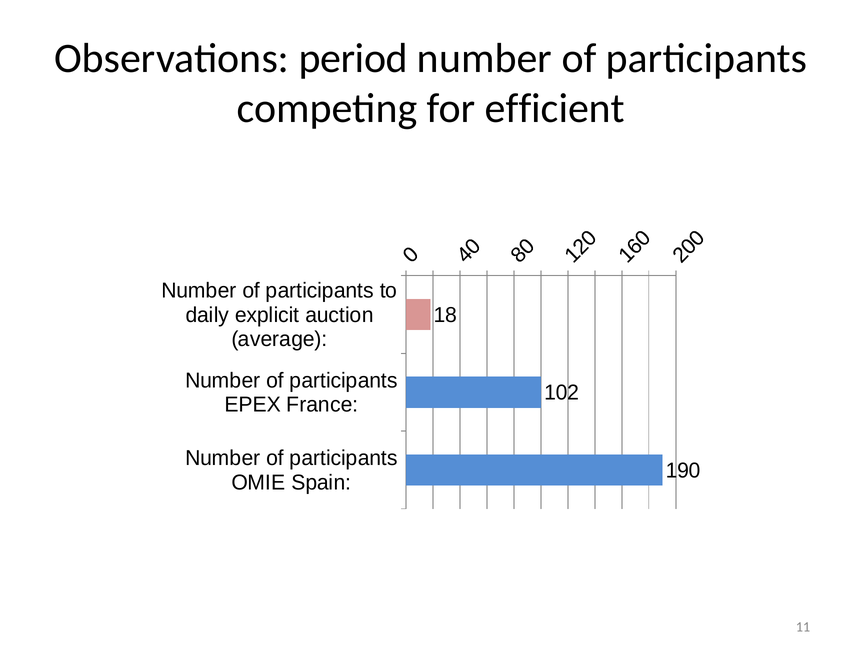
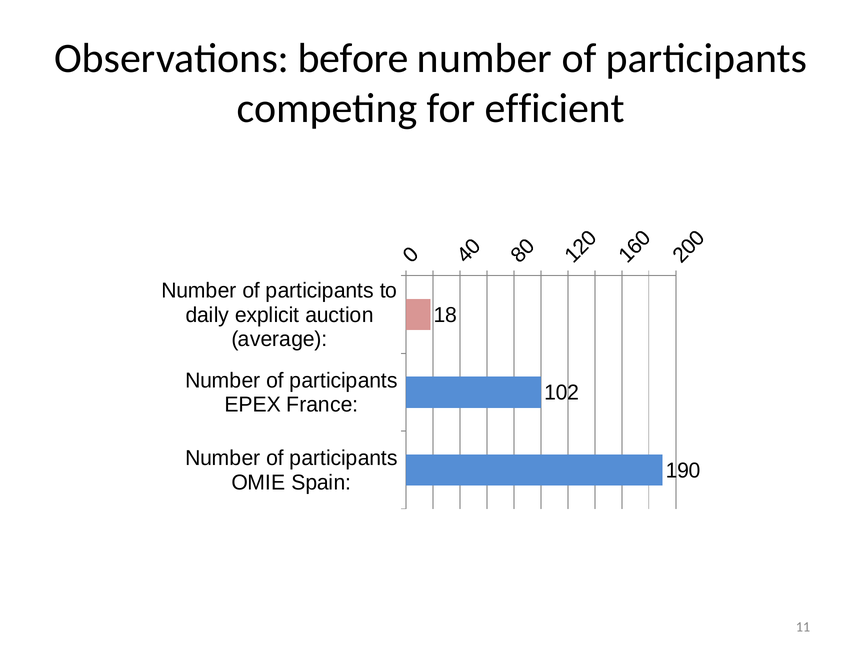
period: period -> before
